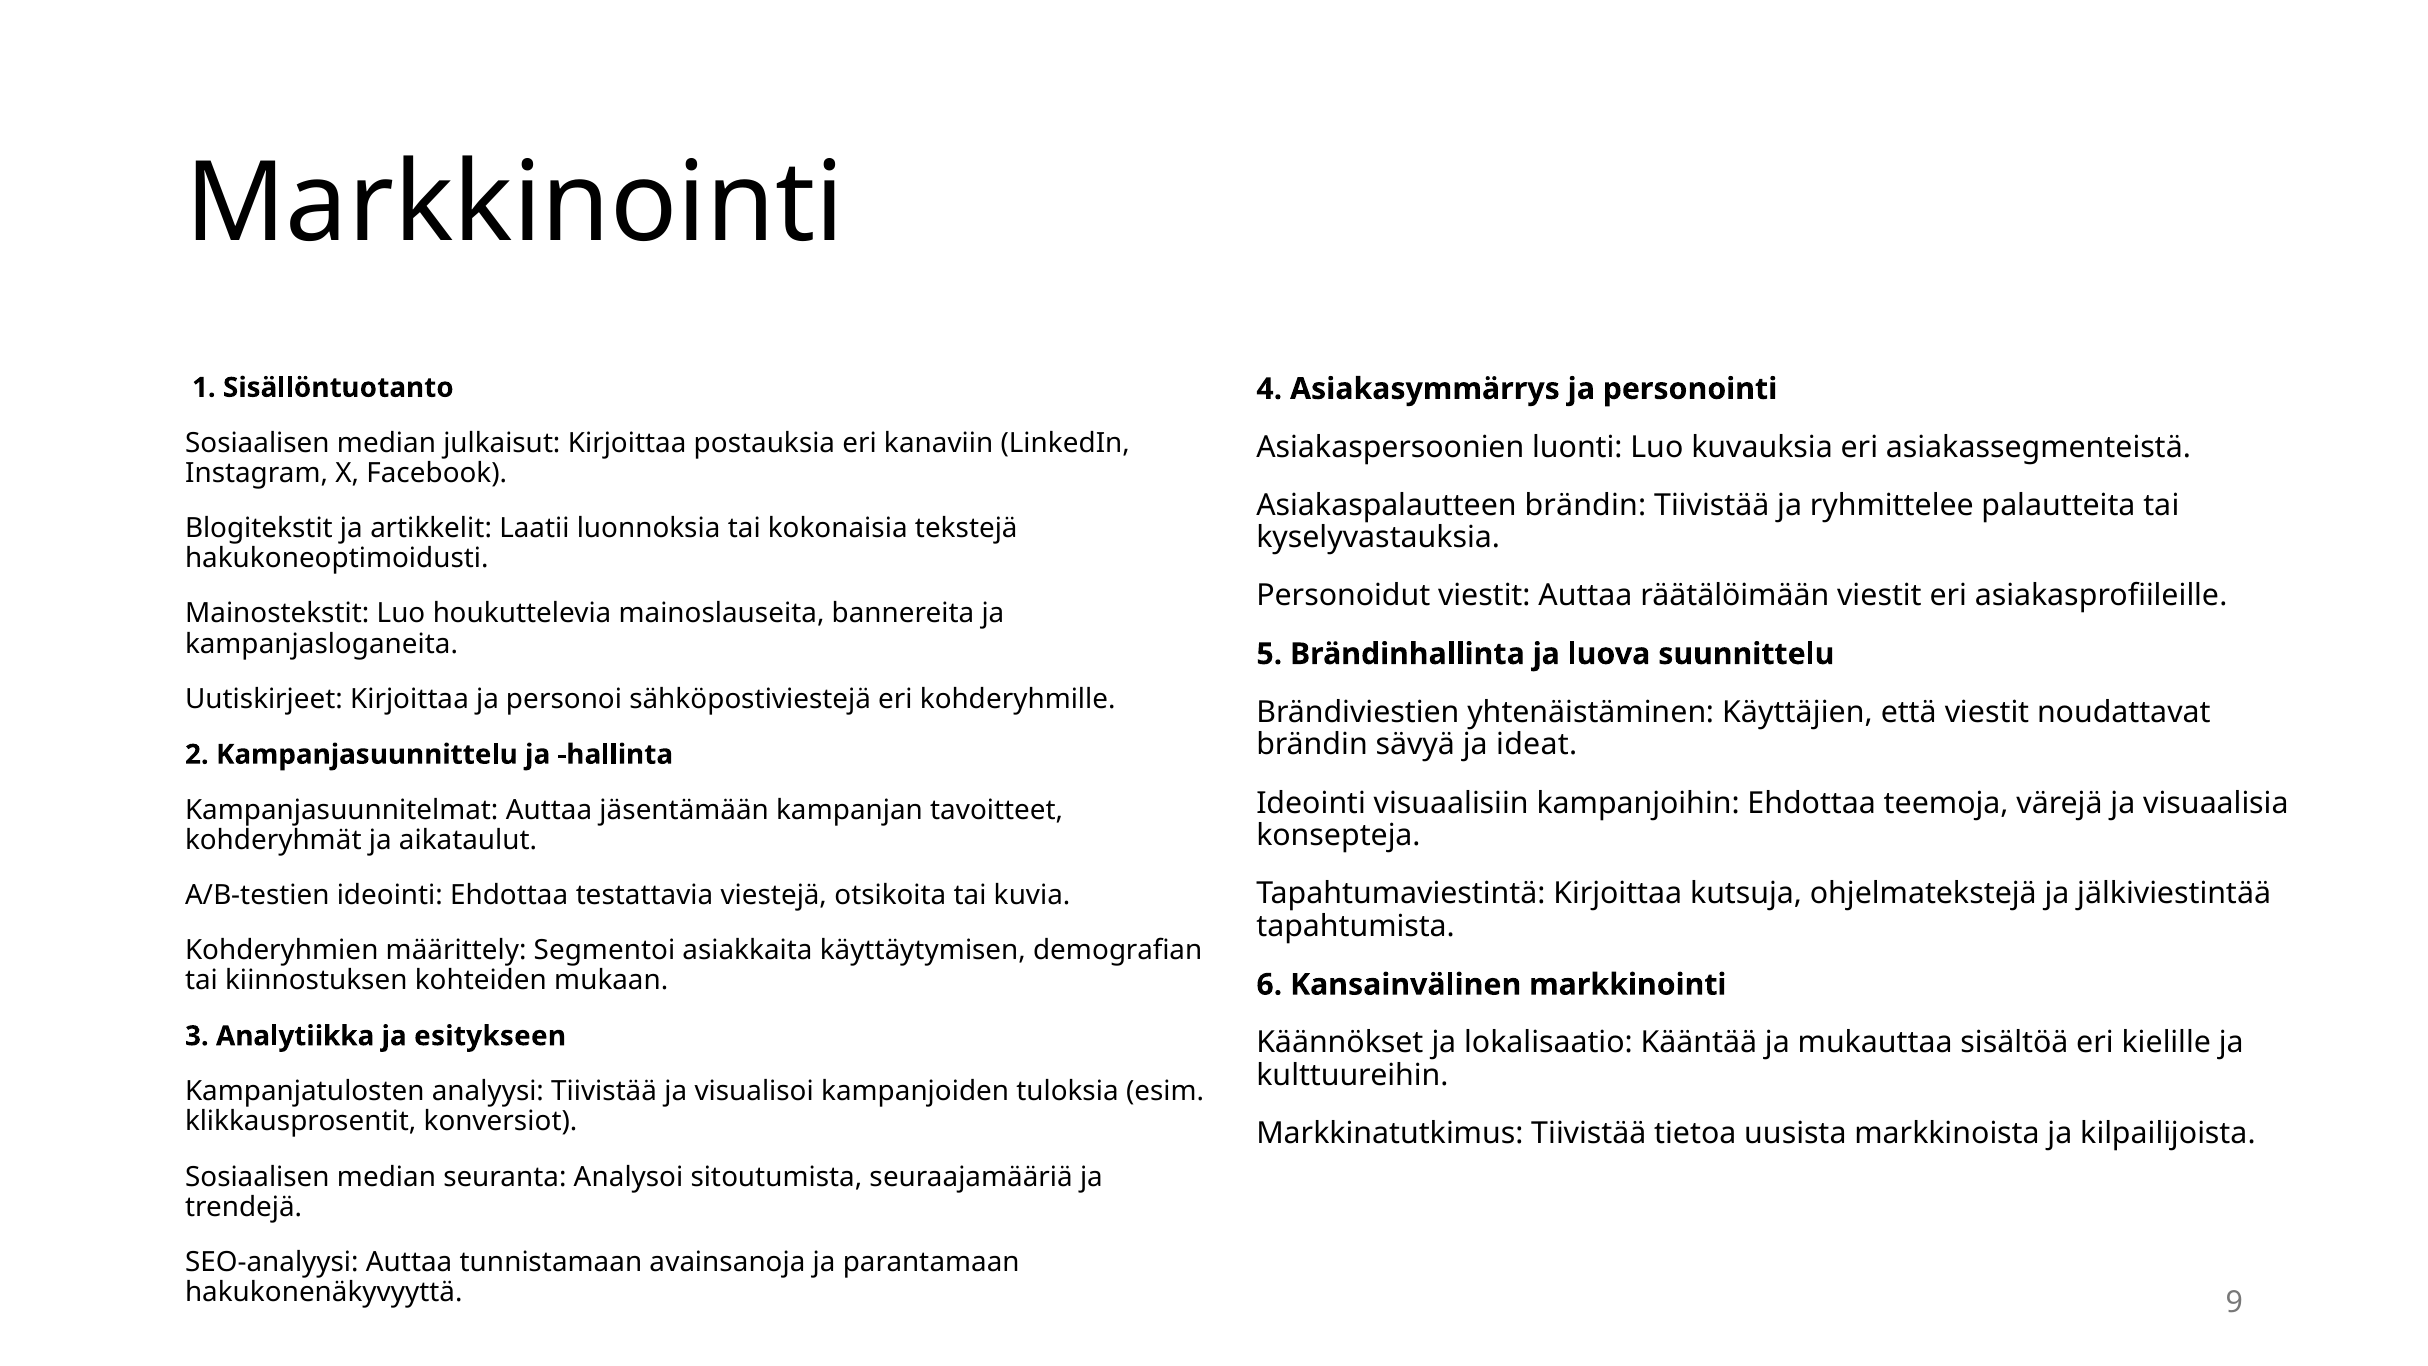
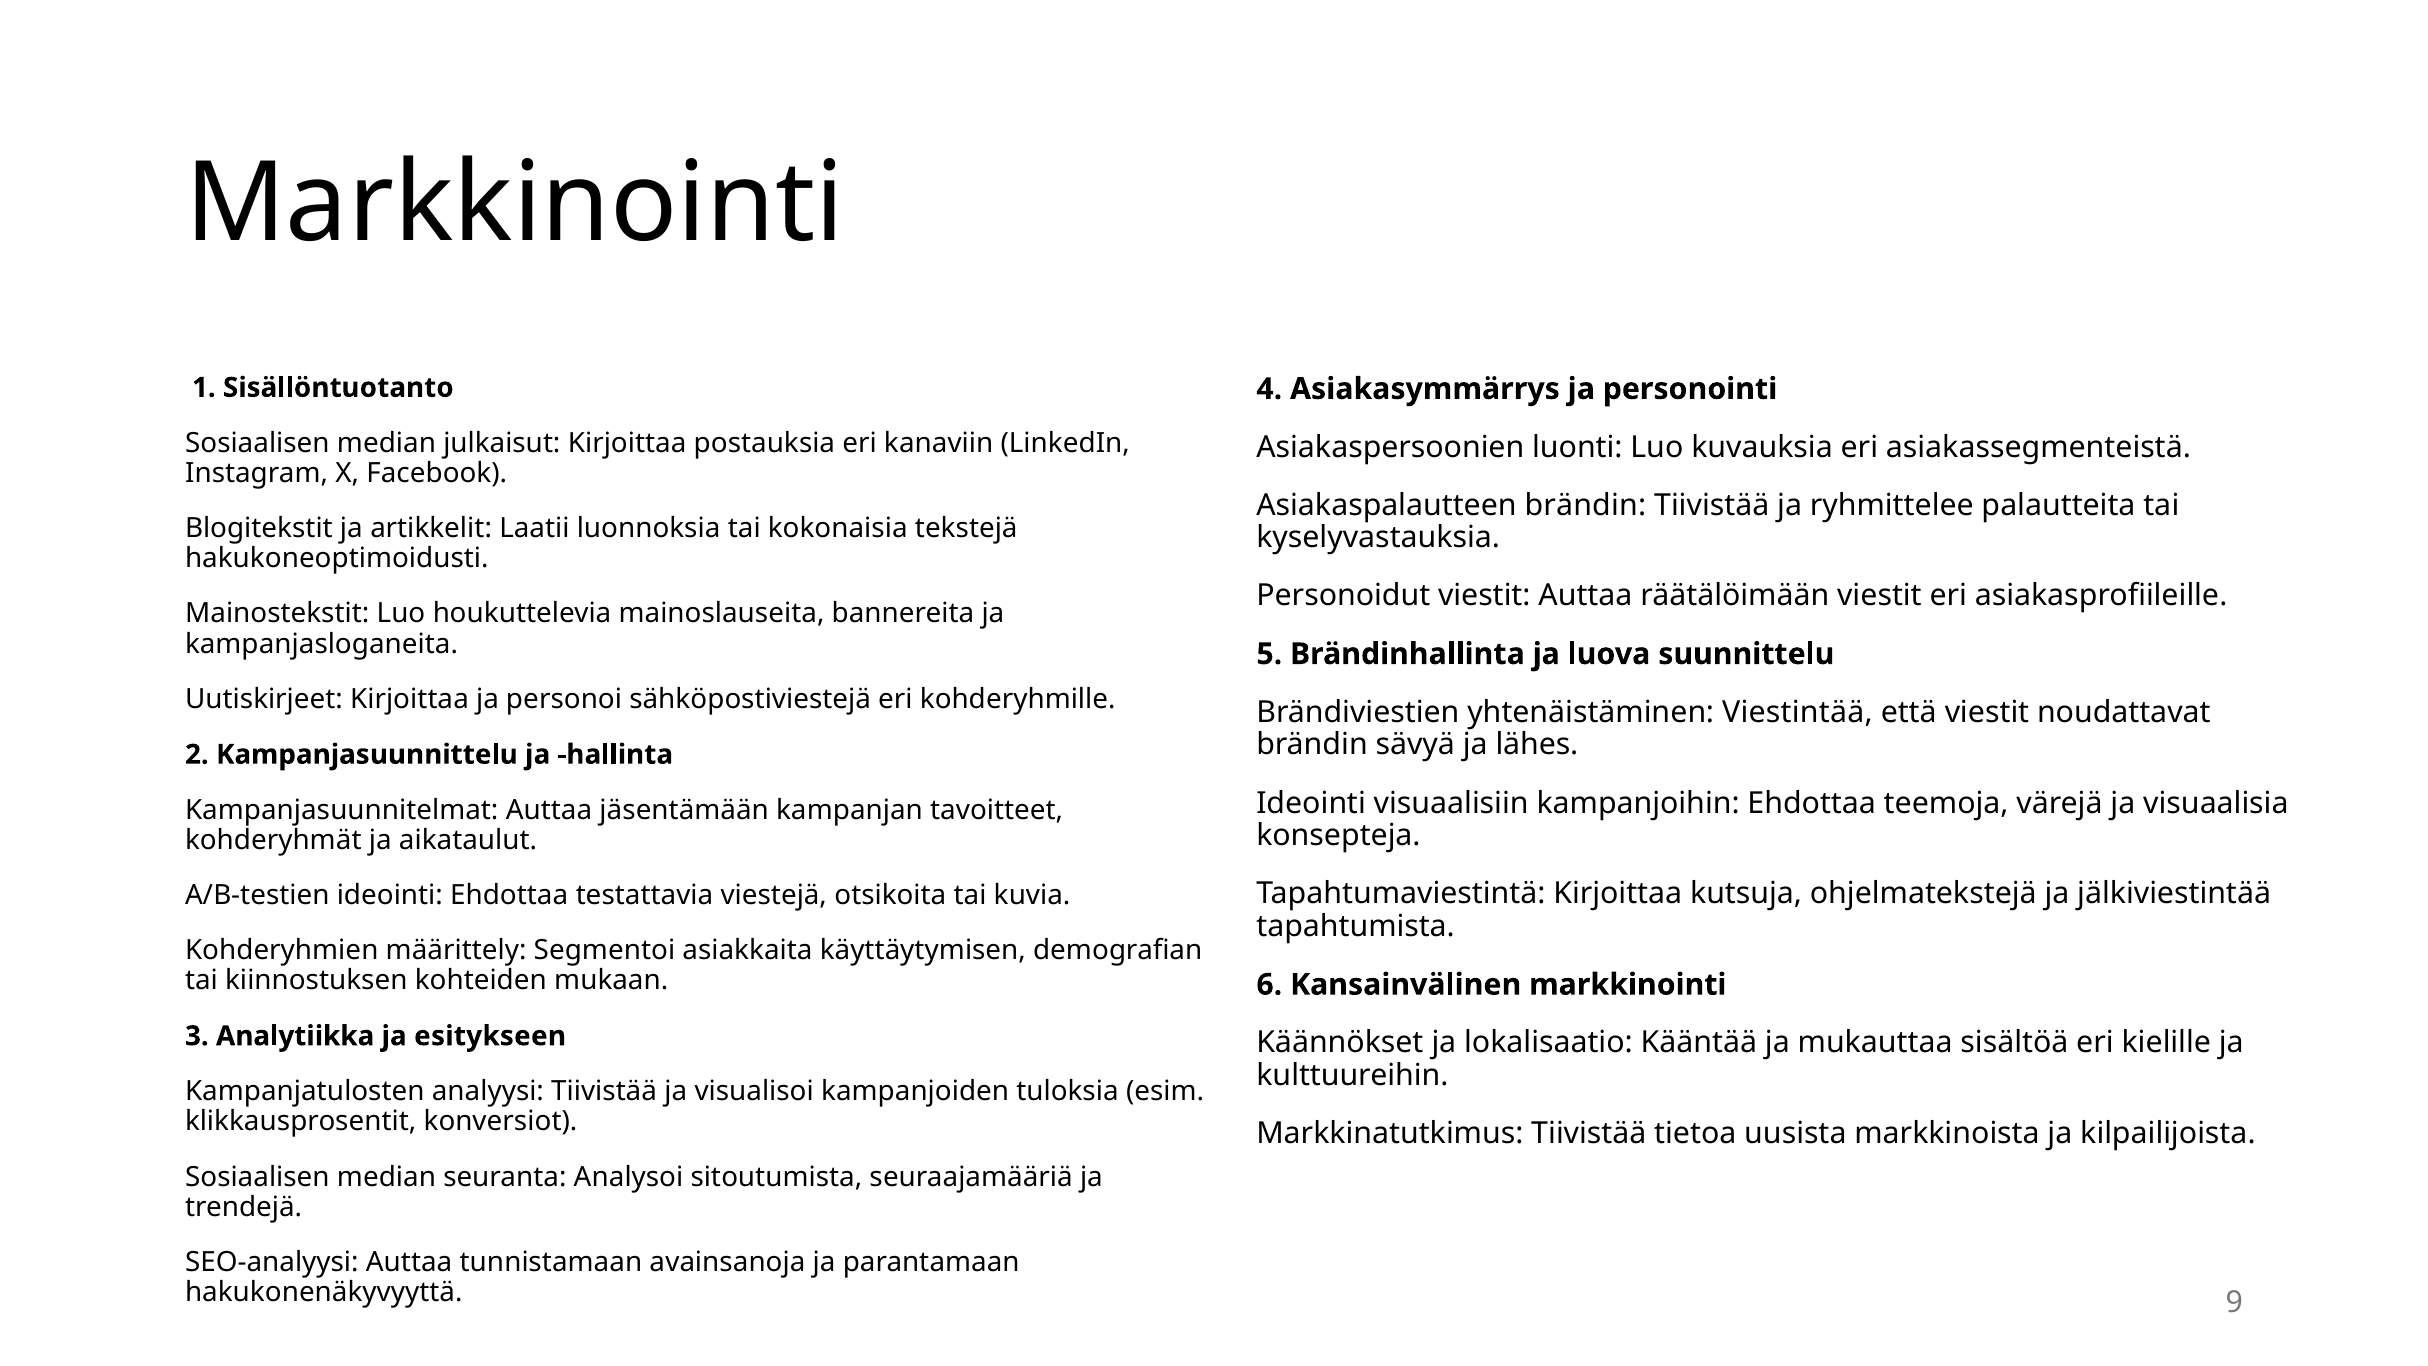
Käyttäjien: Käyttäjien -> Viestintää
ideat: ideat -> lähes
